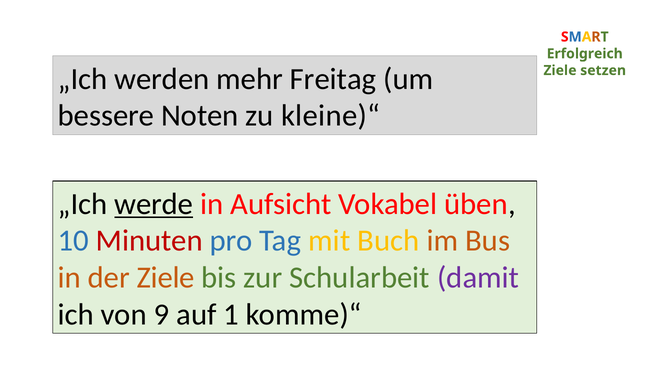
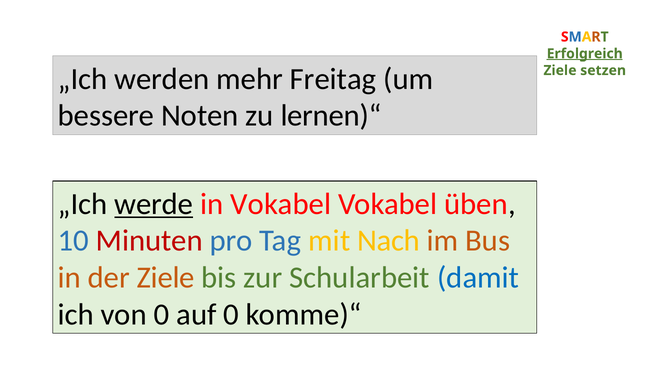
Erfolgreich underline: none -> present
kleine)“: kleine)“ -> lernen)“
in Aufsicht: Aufsicht -> Vokabel
Buch: Buch -> Nach
damit colour: purple -> blue
von 9: 9 -> 0
auf 1: 1 -> 0
